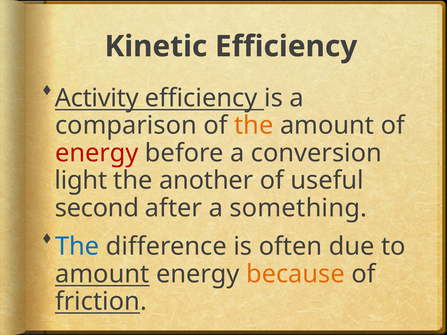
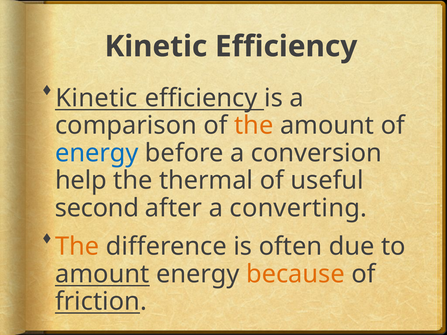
Activity at (97, 98): Activity -> Kinetic
energy at (97, 153) colour: red -> blue
light: light -> help
another: another -> thermal
something: something -> converting
The at (77, 247) colour: blue -> orange
